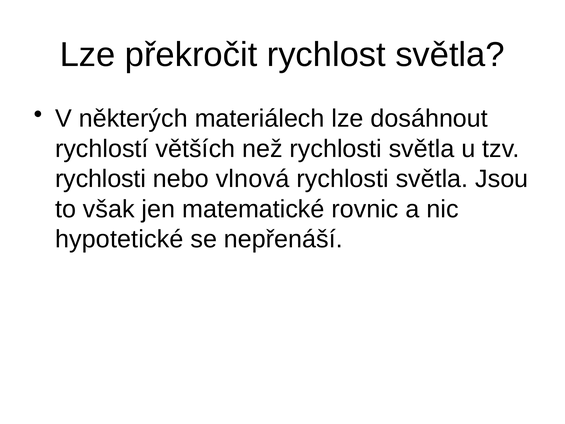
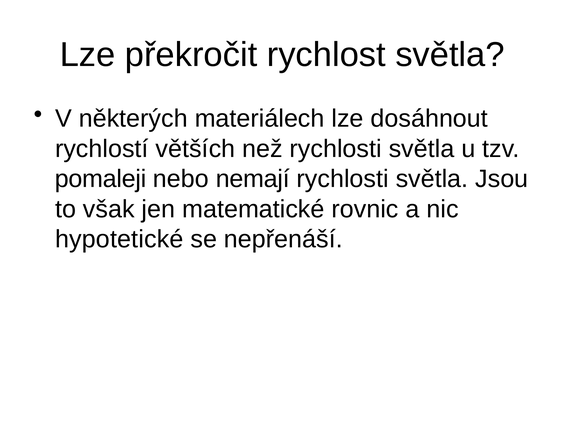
rychlosti at (101, 179): rychlosti -> pomaleji
vlnová: vlnová -> nemají
